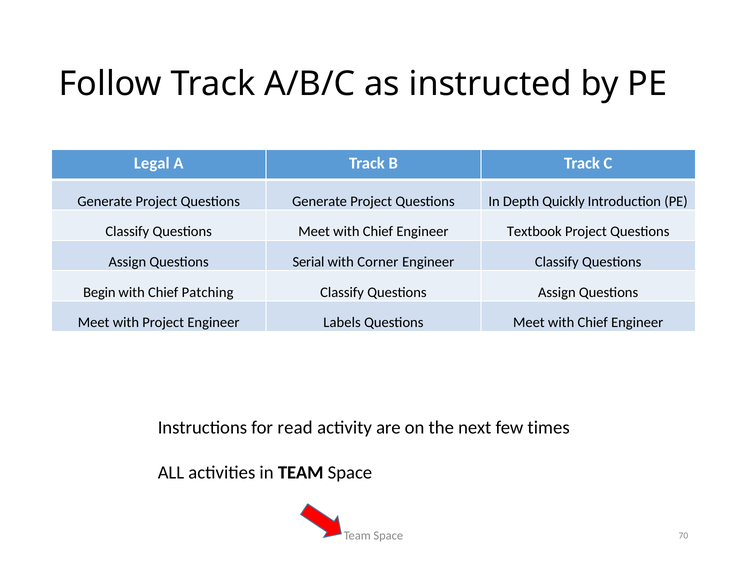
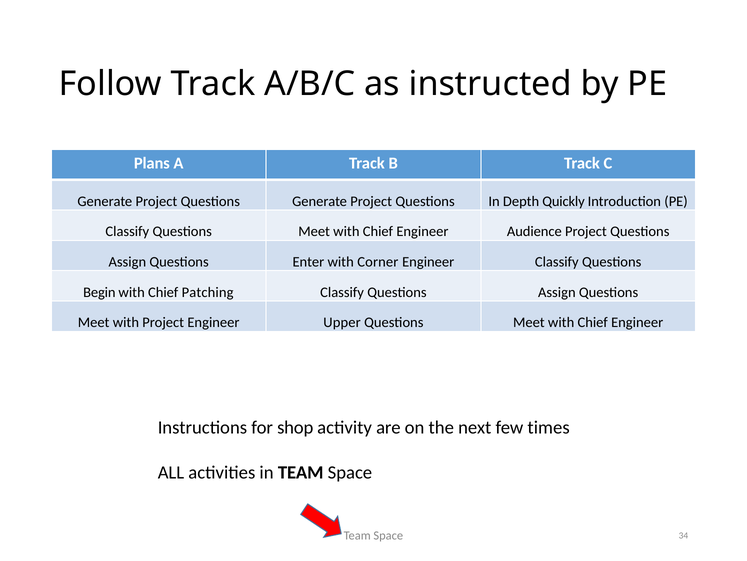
Legal: Legal -> Plans
Textbook: Textbook -> Audience
Serial: Serial -> Enter
Labels: Labels -> Upper
read: read -> shop
70: 70 -> 34
